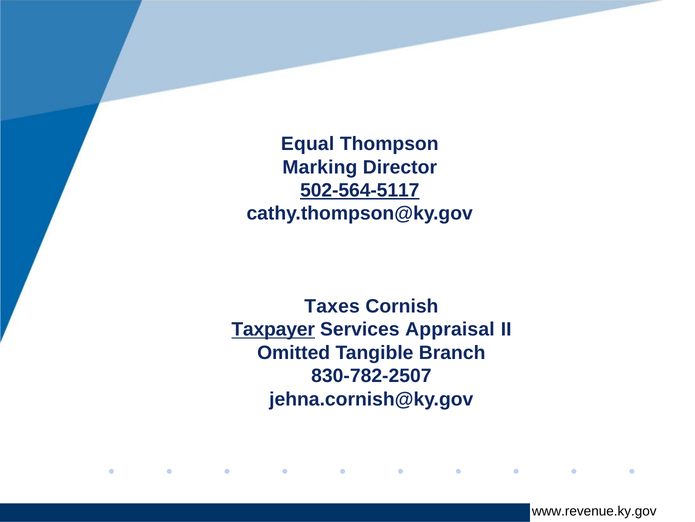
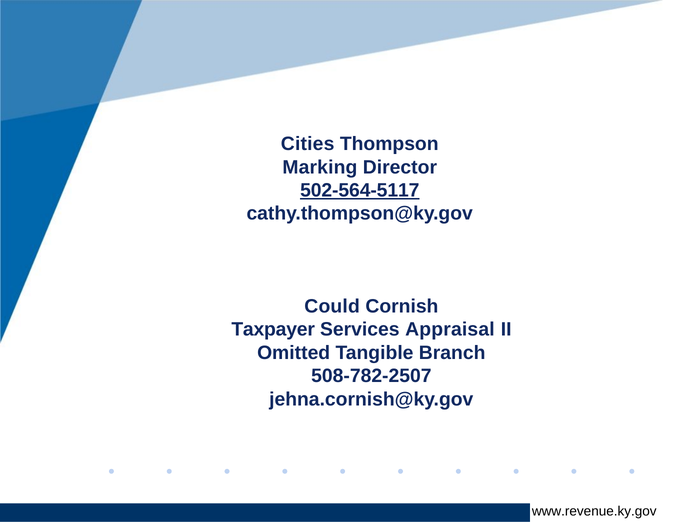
Equal: Equal -> Cities
Taxes: Taxes -> Could
Taxpayer underline: present -> none
830-782-2507: 830-782-2507 -> 508-782-2507
